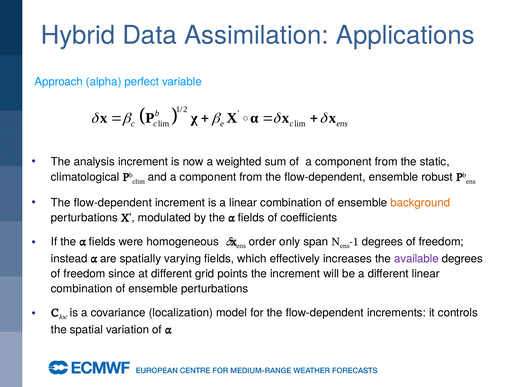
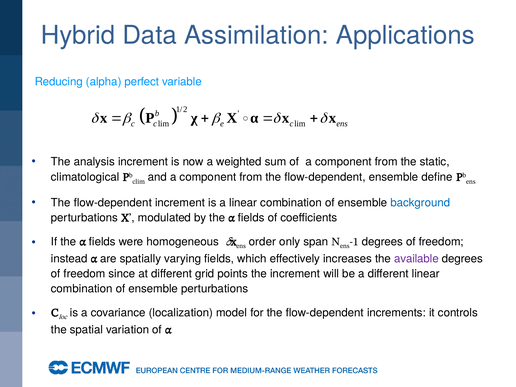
Approach: Approach -> Reducing
robust: robust -> define
background colour: orange -> blue
